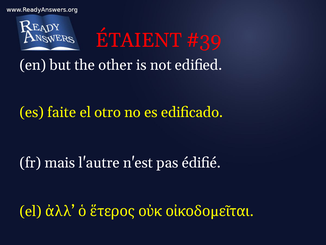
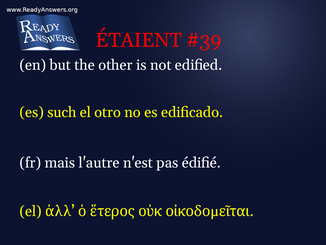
faite: faite -> such
